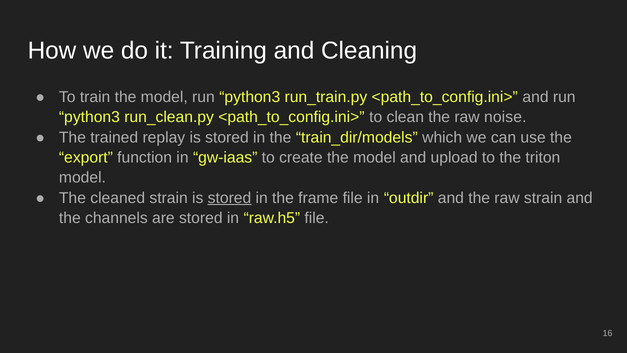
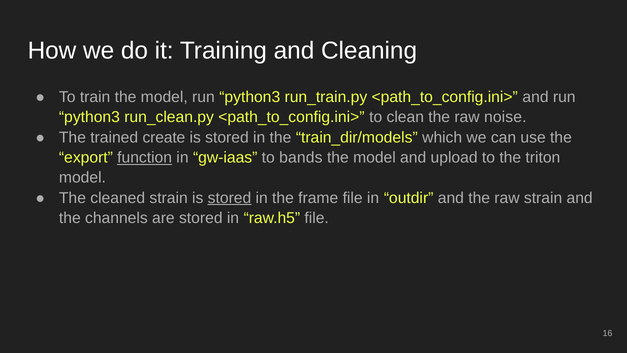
replay: replay -> create
function underline: none -> present
create: create -> bands
